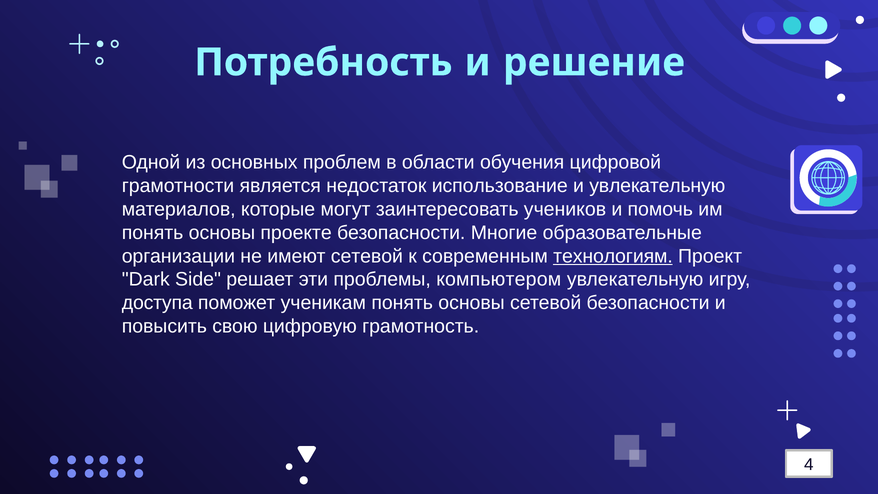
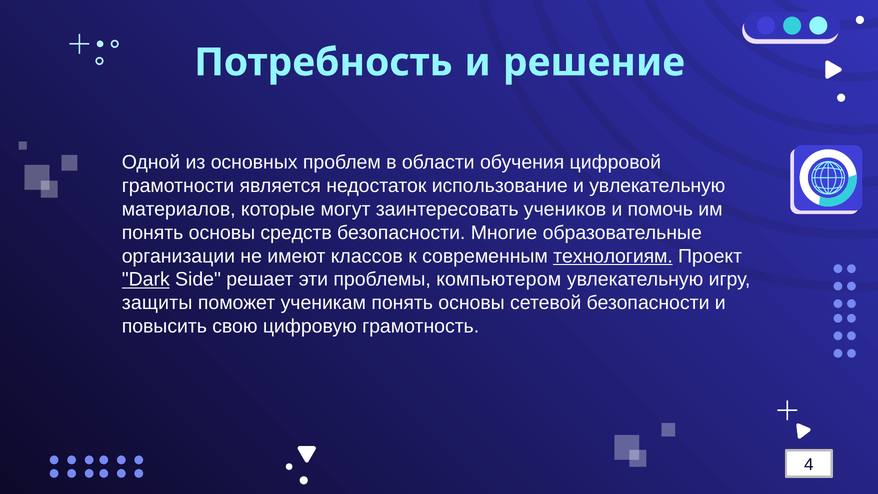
проекте: проекте -> средств
имеют сетевой: сетевой -> классов
Dark underline: none -> present
доступа: доступа -> защиты
